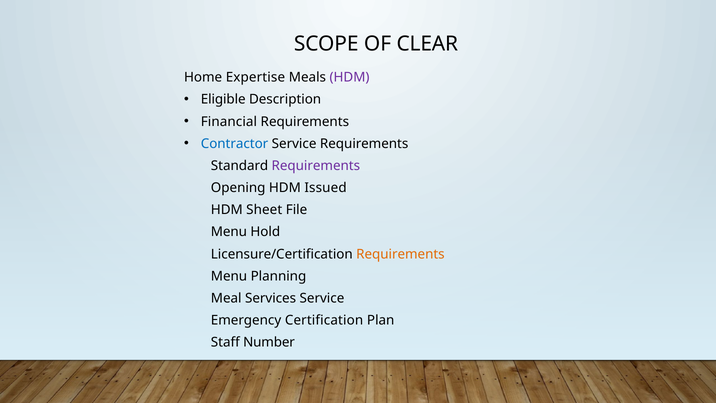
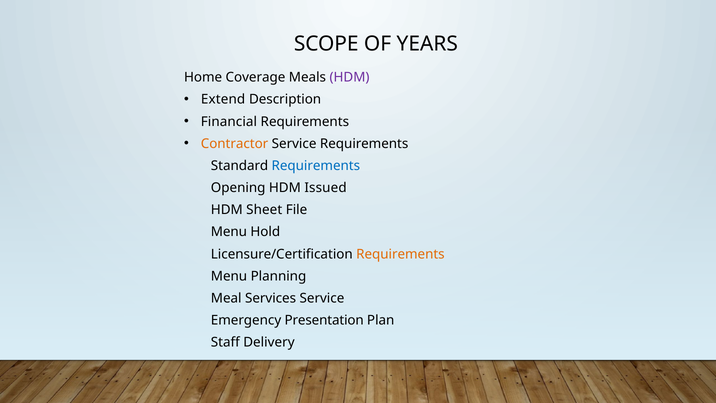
CLEAR: CLEAR -> YEARS
Expertise: Expertise -> Coverage
Eligible: Eligible -> Extend
Contractor colour: blue -> orange
Requirements at (316, 166) colour: purple -> blue
Certification: Certification -> Presentation
Number: Number -> Delivery
